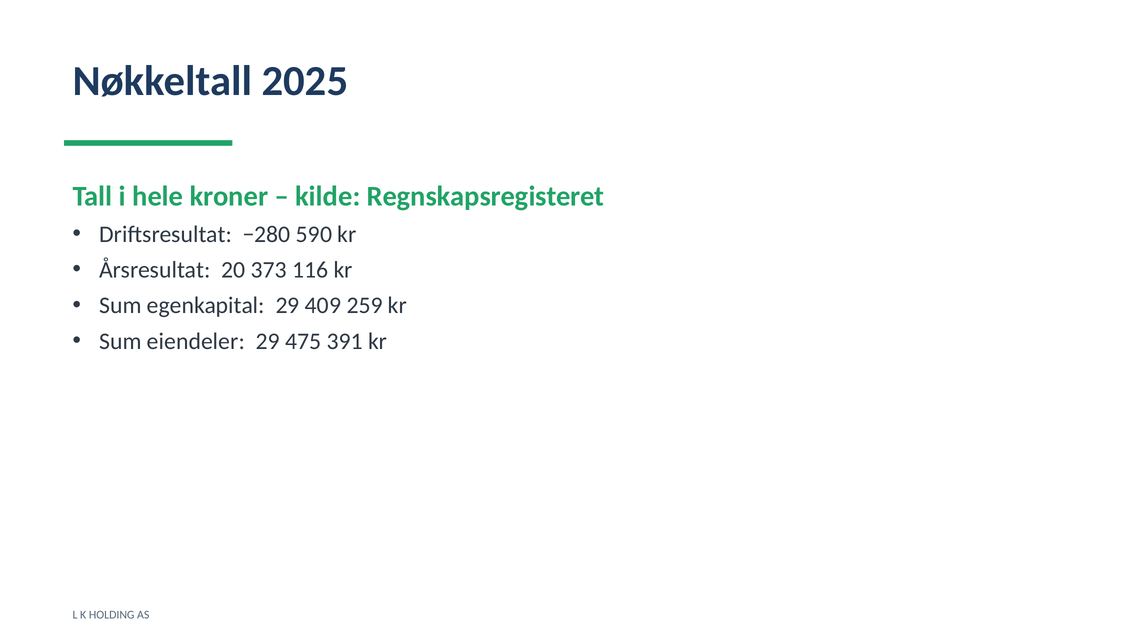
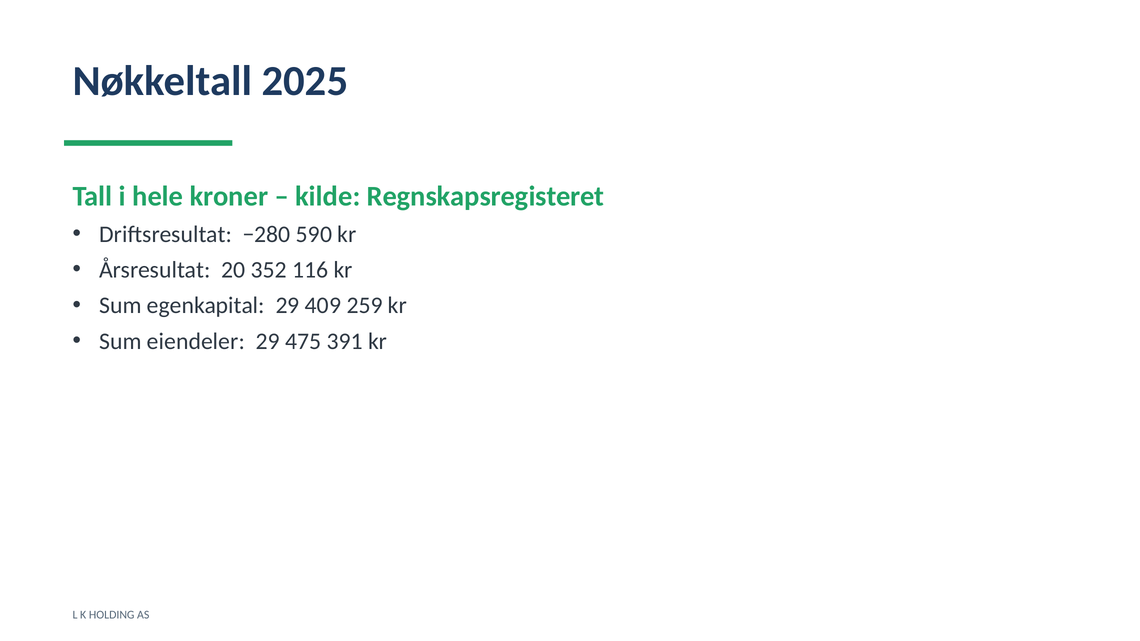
373: 373 -> 352
